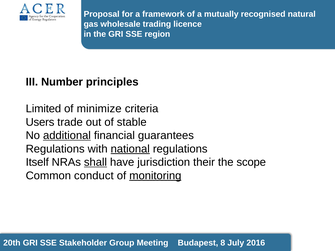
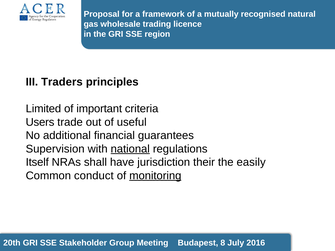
Number: Number -> Traders
minimize: minimize -> important
stable: stable -> useful
additional underline: present -> none
Regulations at (55, 149): Regulations -> Supervision
shall underline: present -> none
scope: scope -> easily
